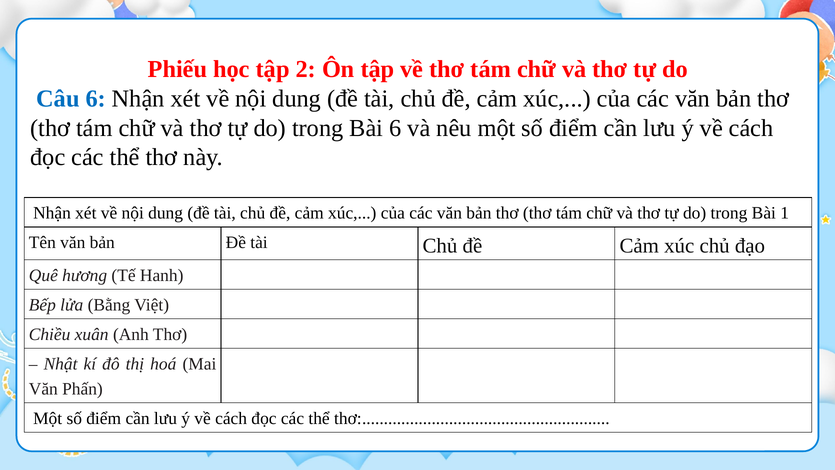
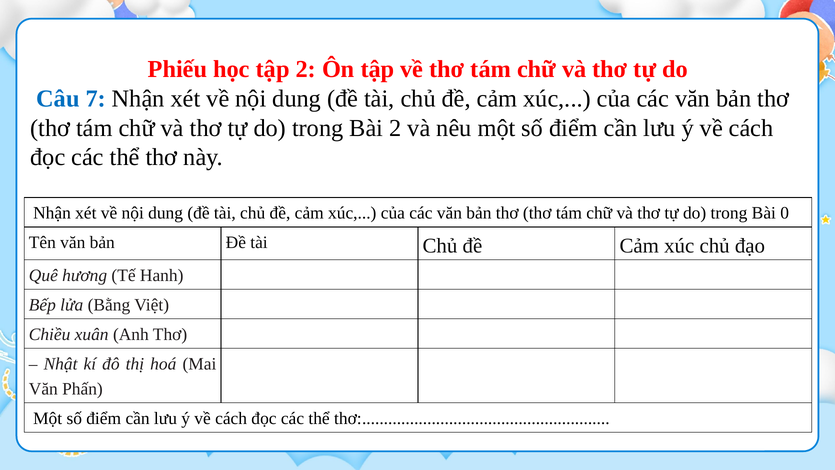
Câu 6: 6 -> 7
Bài 6: 6 -> 2
1: 1 -> 0
